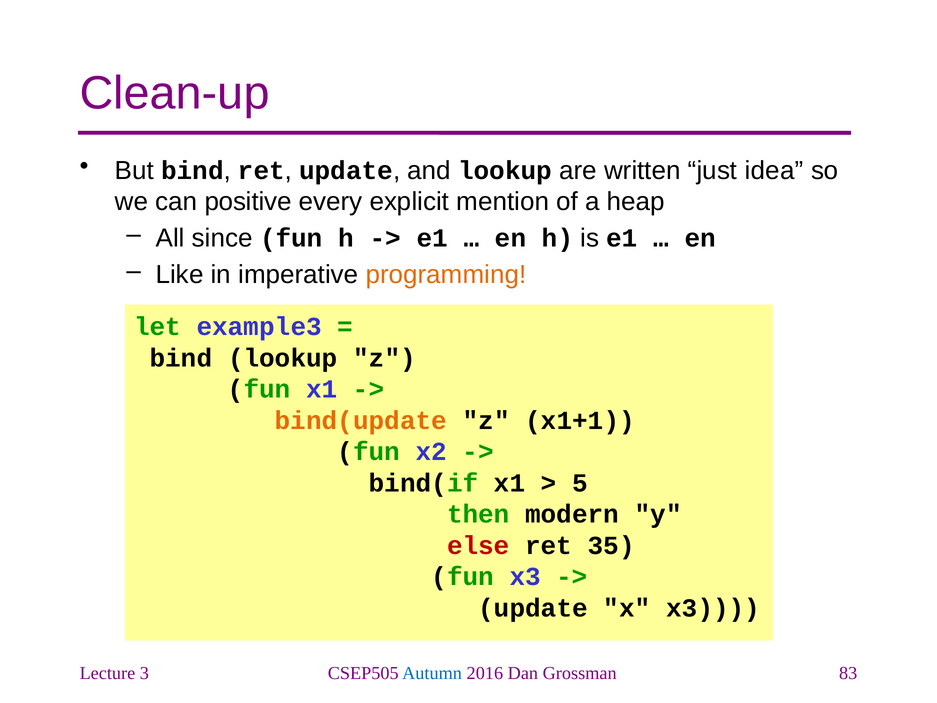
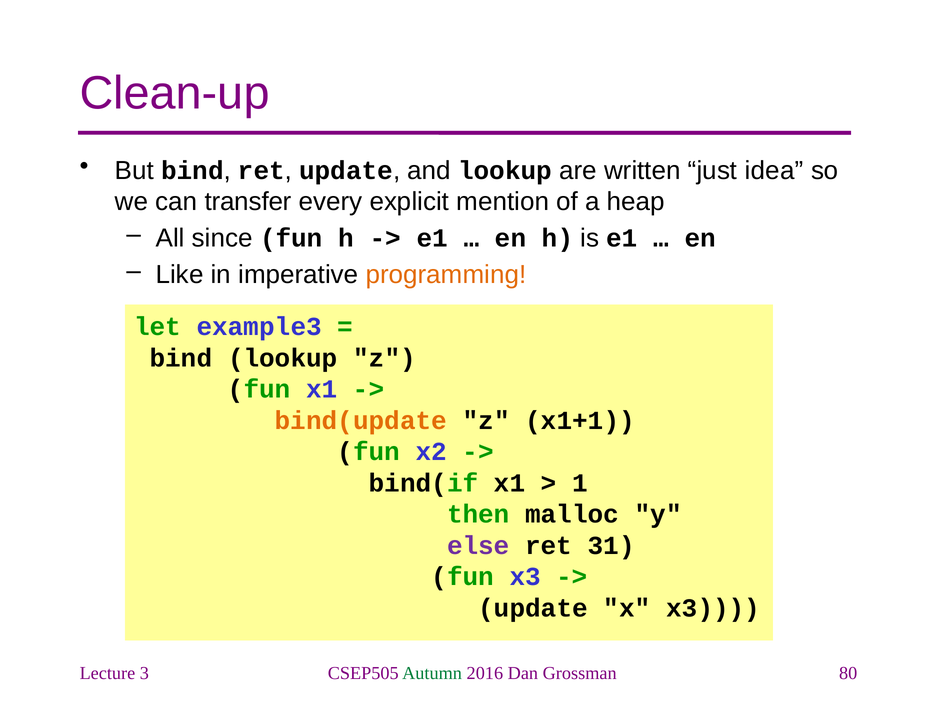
positive: positive -> transfer
5: 5 -> 1
modern: modern -> malloc
else colour: red -> purple
35: 35 -> 31
Autumn colour: blue -> green
83: 83 -> 80
